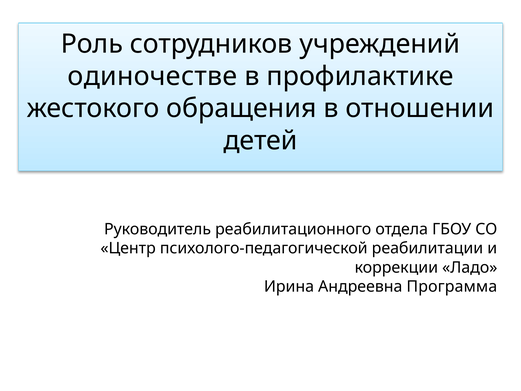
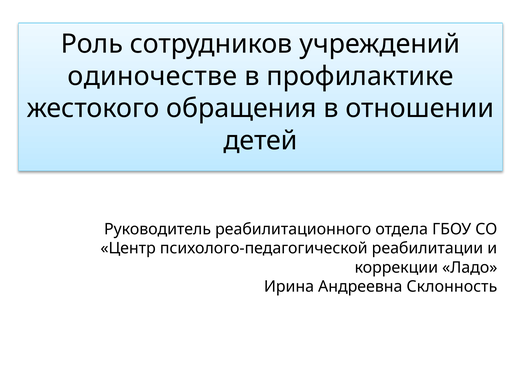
Программа: Программа -> Склонность
